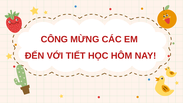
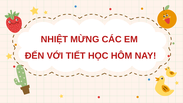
CÔNG: CÔNG -> NHIỆT
